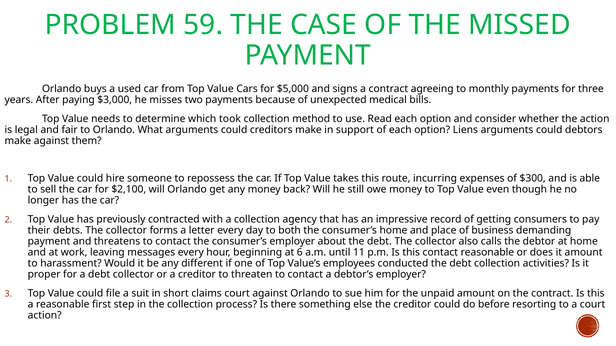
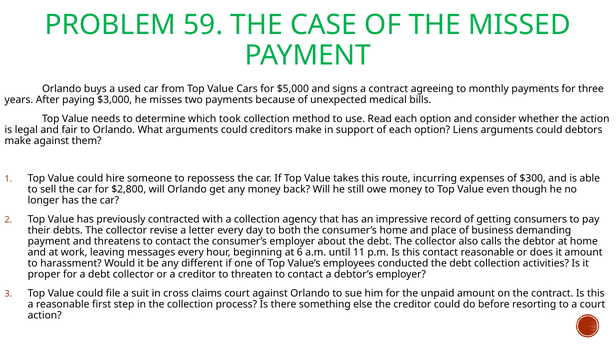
$2,100: $2,100 -> $2,800
forms: forms -> revise
short: short -> cross
